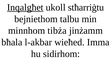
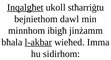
talbu: talbu -> dawl
tibża: tibża -> ibigħ
l-akbar underline: none -> present
